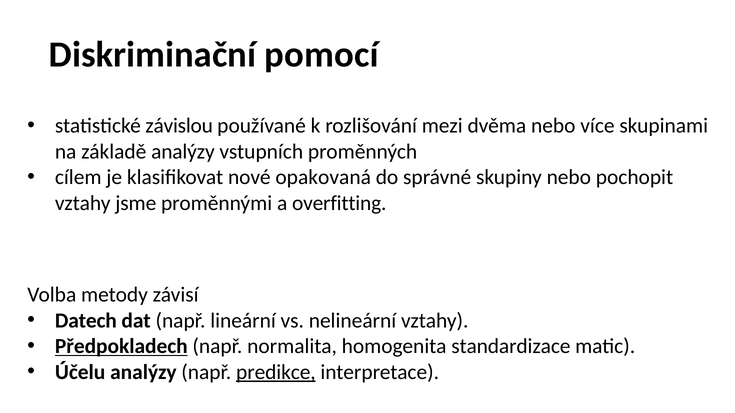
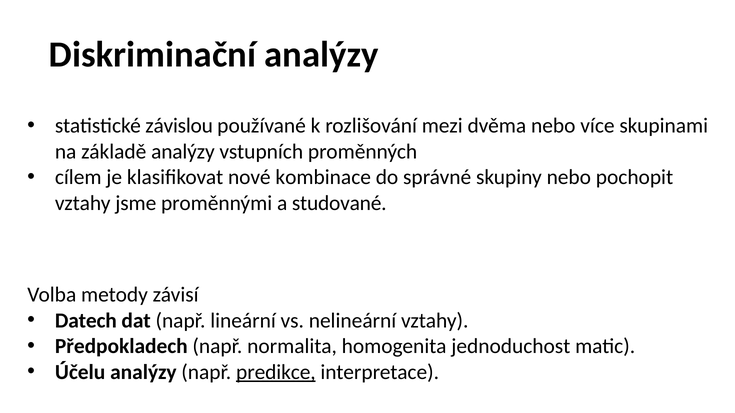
Diskriminační pomocí: pomocí -> analýzy
opakovaná: opakovaná -> kombinace
overfitting: overfitting -> studované
Předpokladech underline: present -> none
standardizace: standardizace -> jednoduchost
